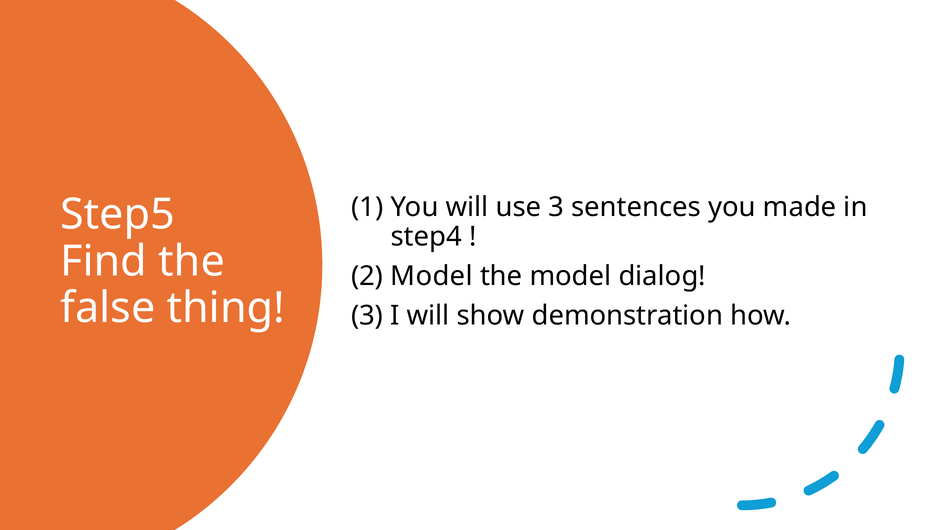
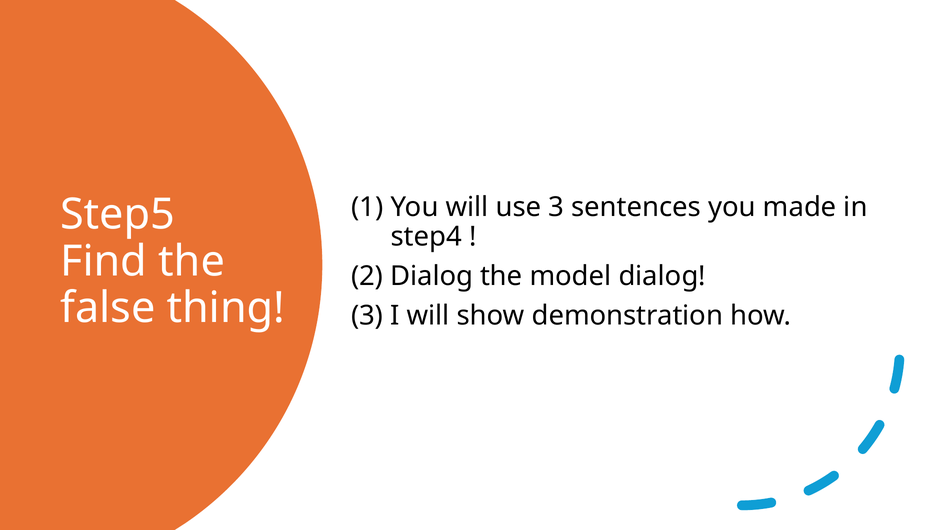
2 Model: Model -> Dialog
